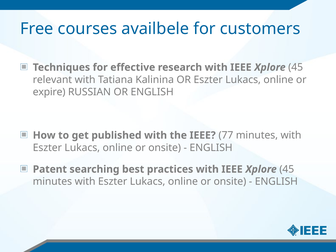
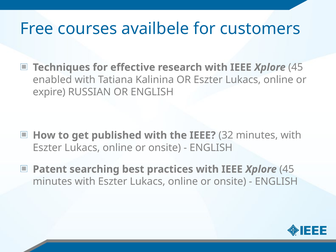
relevant: relevant -> enabled
77: 77 -> 32
